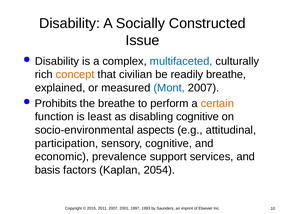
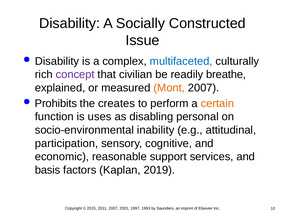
concept colour: orange -> purple
Mont colour: blue -> orange
the breathe: breathe -> creates
least: least -> uses
disabling cognitive: cognitive -> personal
aspects: aspects -> inability
prevalence: prevalence -> reasonable
2054: 2054 -> 2019
